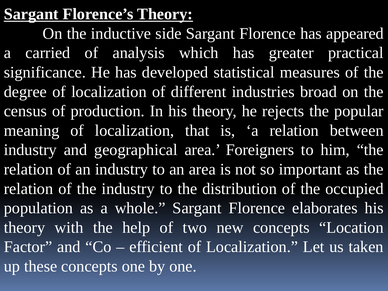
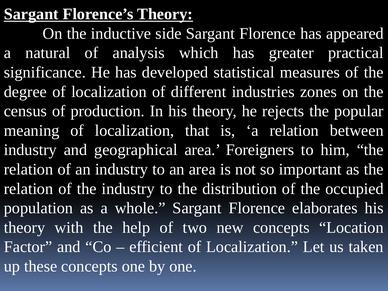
carried: carried -> natural
broad: broad -> zones
